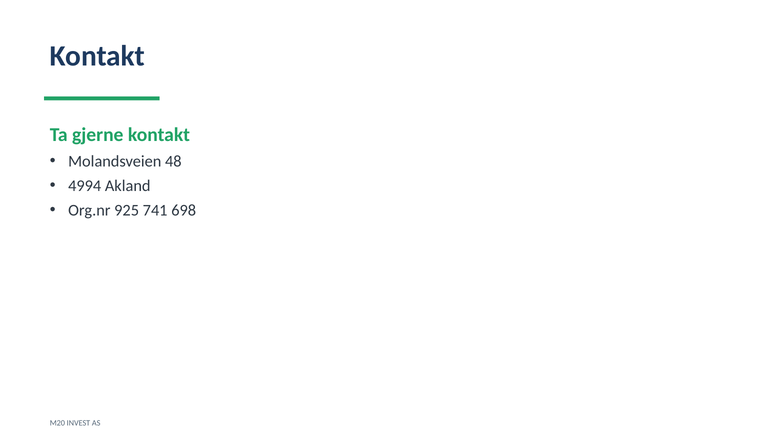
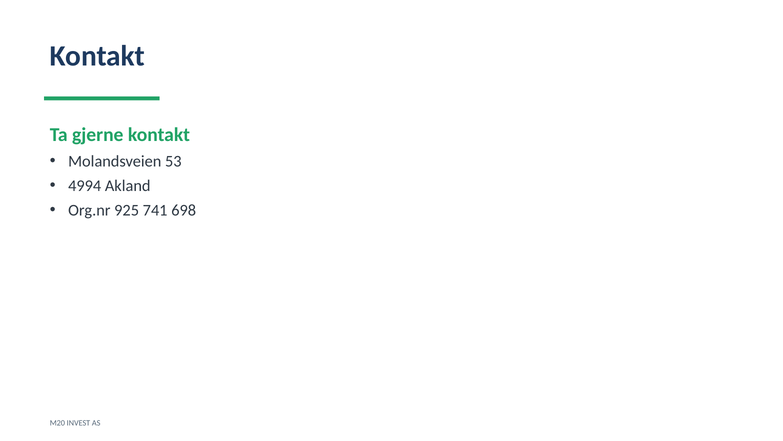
48: 48 -> 53
